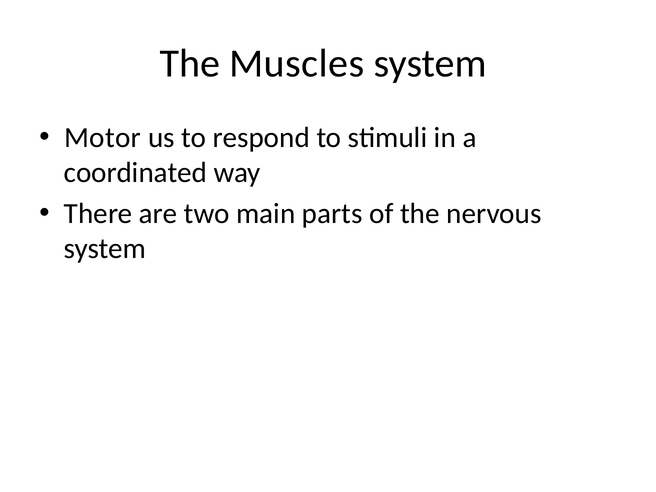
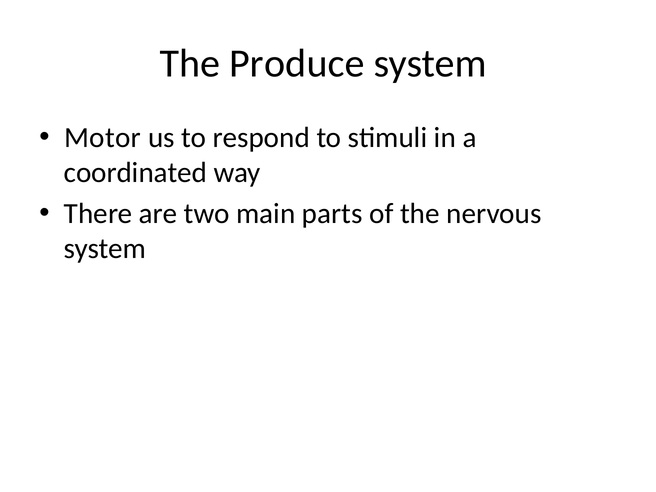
Muscles: Muscles -> Produce
